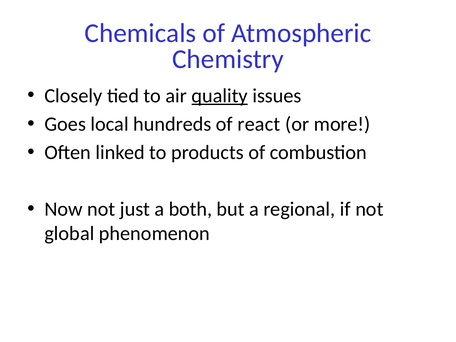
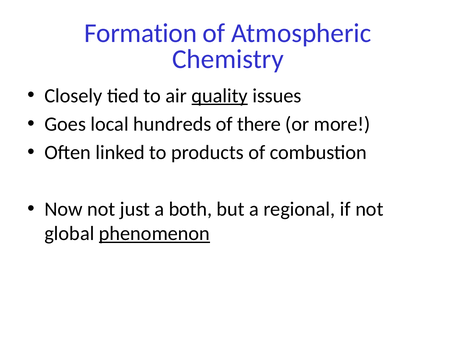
Chemicals: Chemicals -> Formation
react: react -> there
phenomenon underline: none -> present
